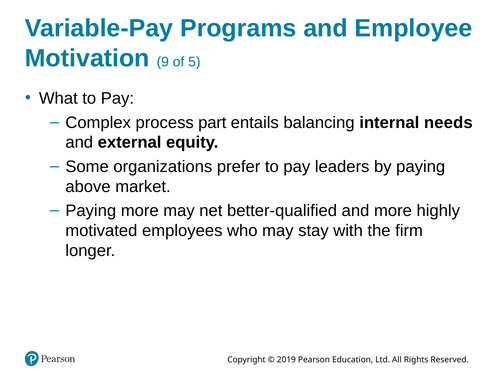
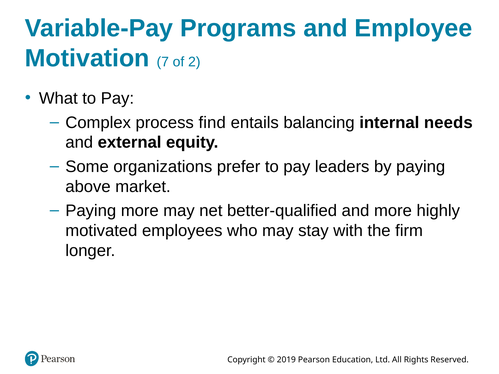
9: 9 -> 7
5: 5 -> 2
part: part -> find
